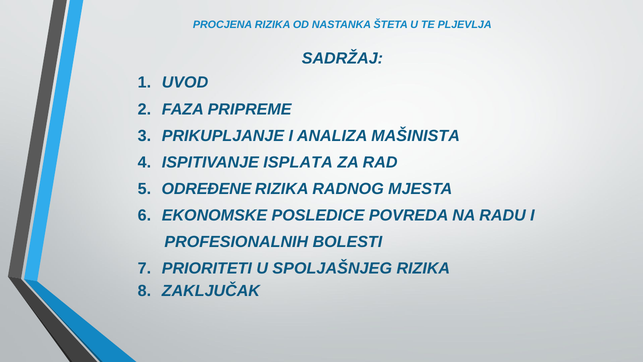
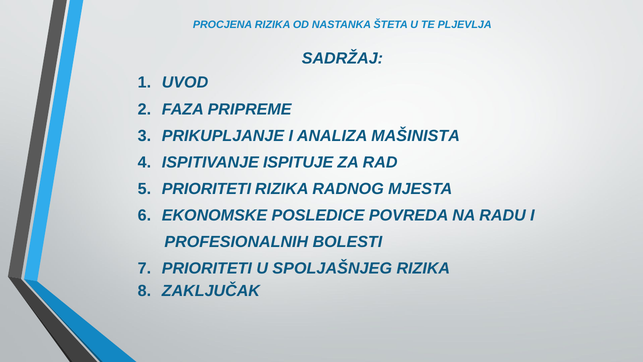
ISPLATA: ISPLATA -> ISPITUJE
5 ODREĐENE: ODREĐENE -> PRIORITETI
